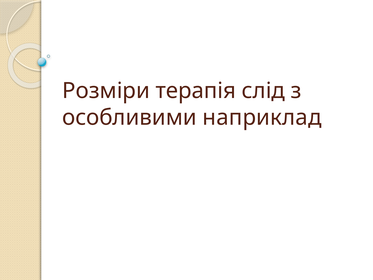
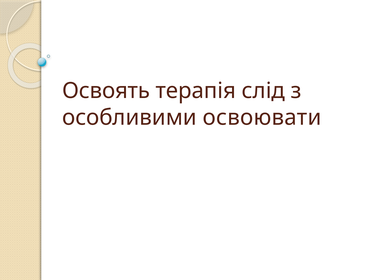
Розміри: Розміри -> Освоять
наприклад: наприклад -> освоювати
